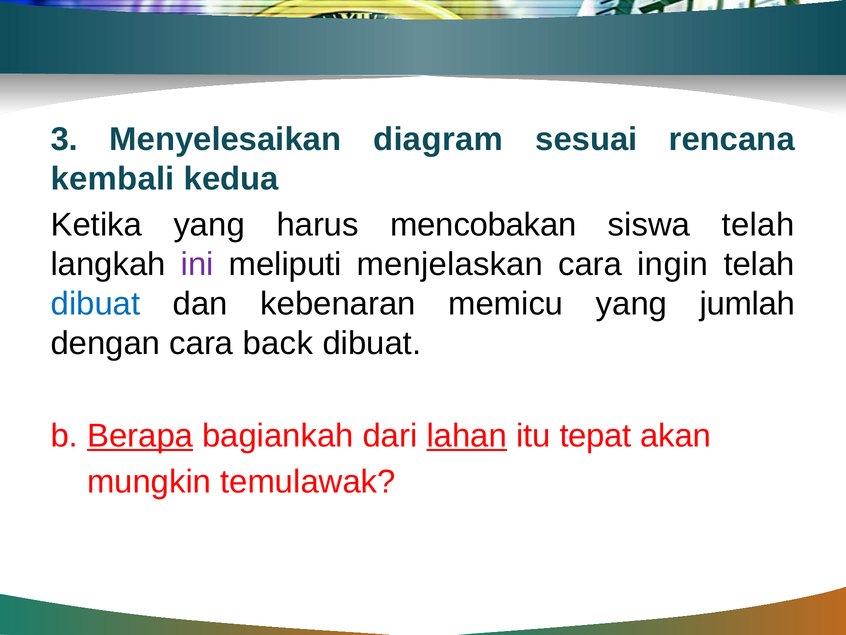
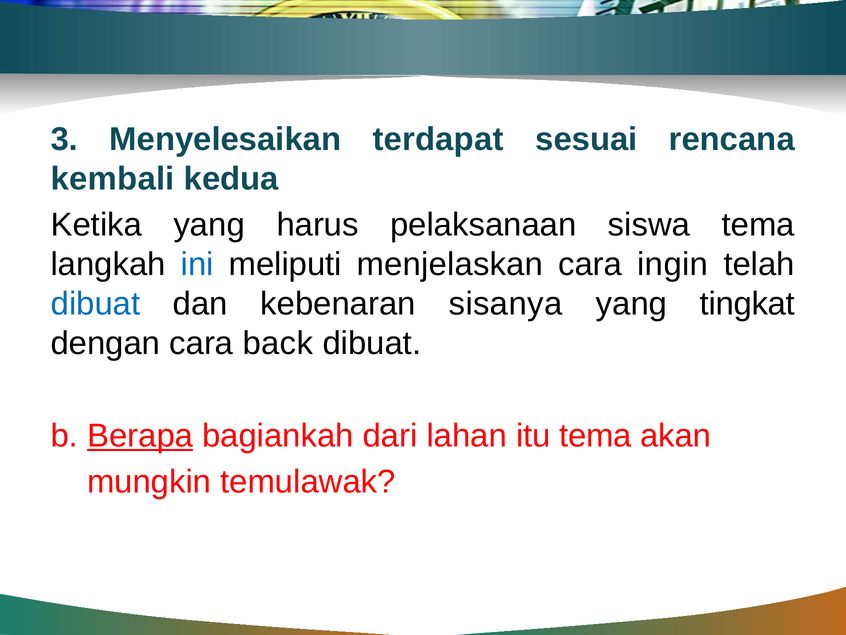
diagram: diagram -> terdapat
mencobakan: mencobakan -> pelaksanaan
siswa telah: telah -> tema
ini colour: purple -> blue
memicu: memicu -> sisanya
jumlah: jumlah -> tingkat
lahan underline: present -> none
itu tepat: tepat -> tema
